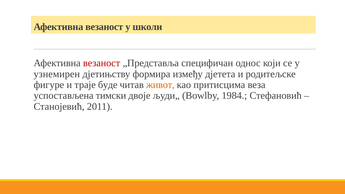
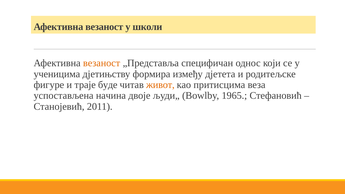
везаност at (102, 63) colour: red -> orange
узнемирен: узнемирен -> ученицима
тимски: тимски -> начина
1984: 1984 -> 1965
